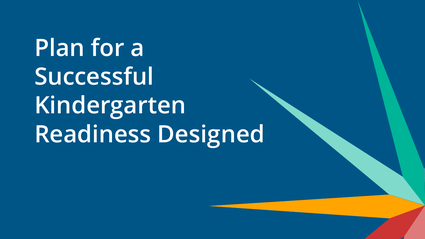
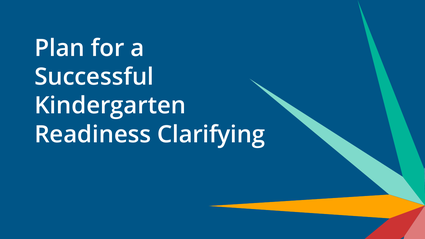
Designed: Designed -> Clarifying
